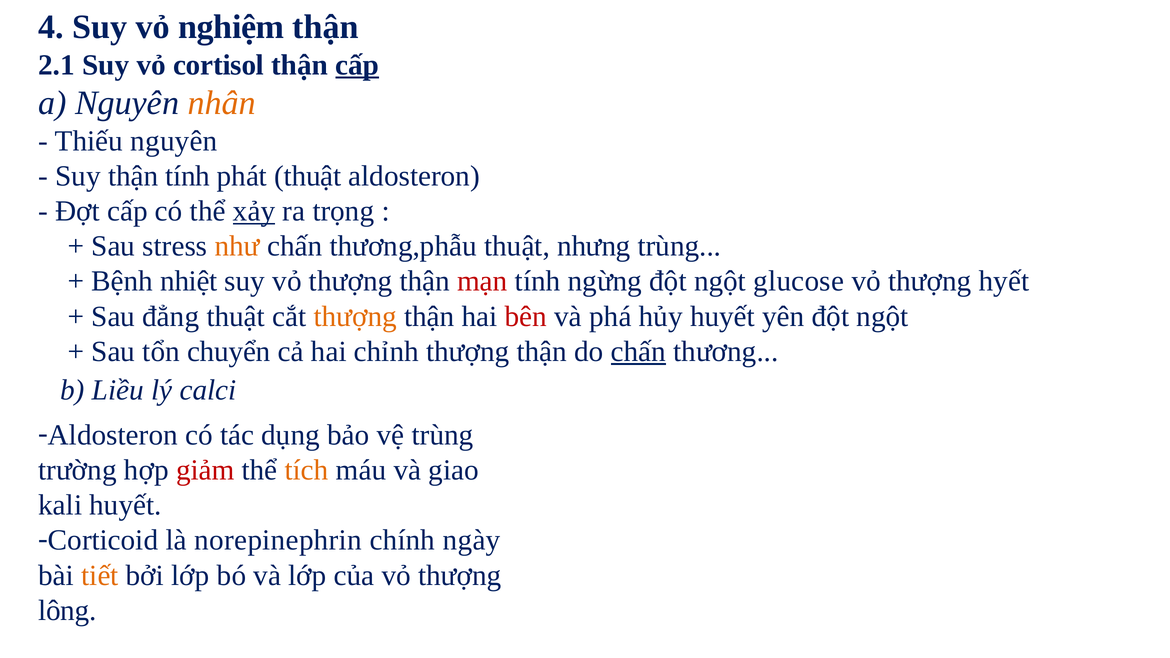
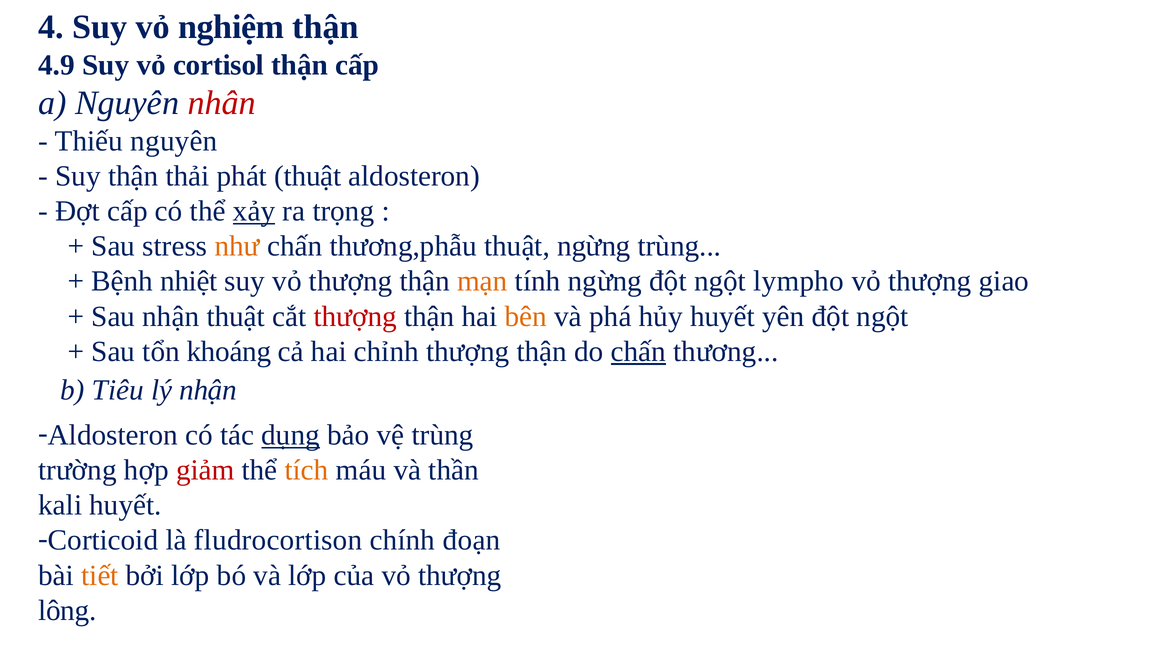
2.1: 2.1 -> 4.9
cấp at (357, 65) underline: present -> none
nhân colour: orange -> red
thận tính: tính -> thải
thuật nhưng: nhưng -> ngừng
mạn colour: red -> orange
glucose: glucose -> lympho
hyết: hyết -> giao
Sau đẳng: đẳng -> nhận
thượng at (355, 316) colour: orange -> red
bên colour: red -> orange
chuyển: chuyển -> khoáng
Liều: Liều -> Tiêu
lý calci: calci -> nhận
dụng underline: none -> present
giao: giao -> thần
norepinephrin: norepinephrin -> fludrocortison
ngày: ngày -> đoạn
